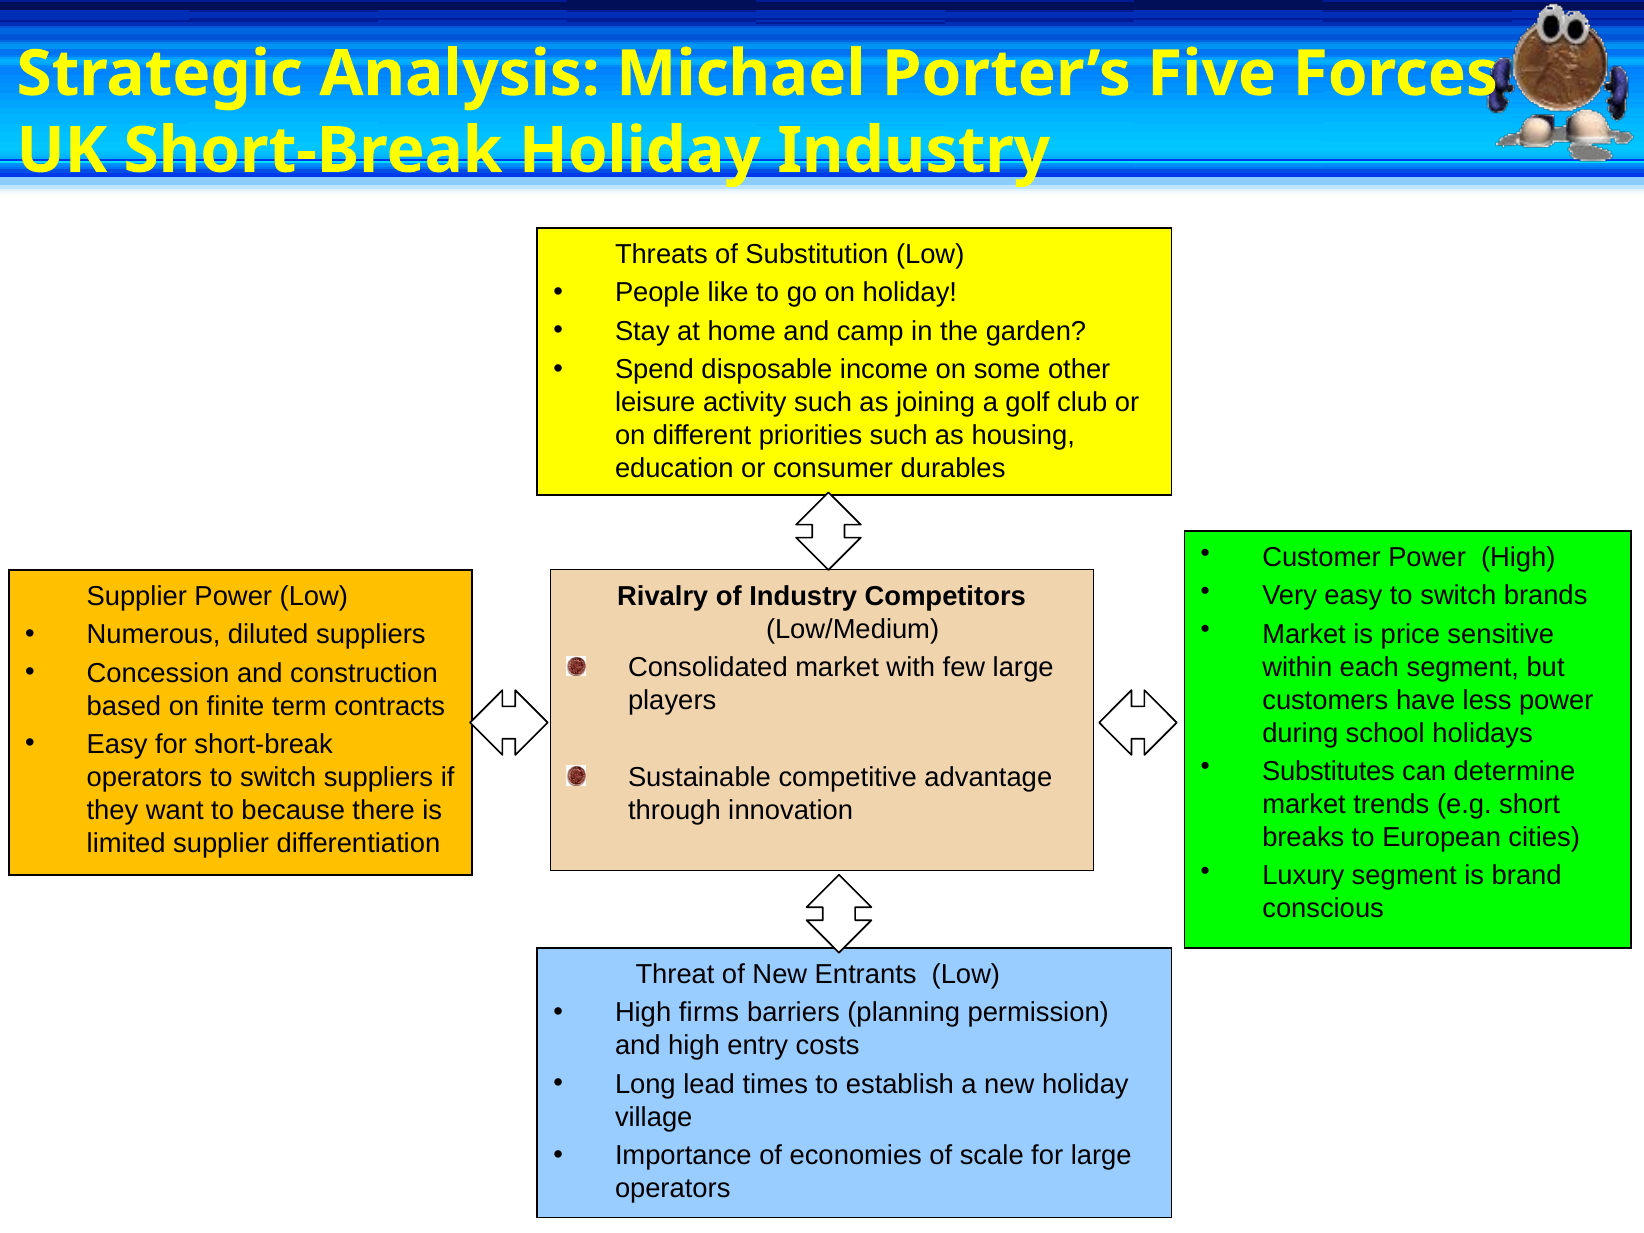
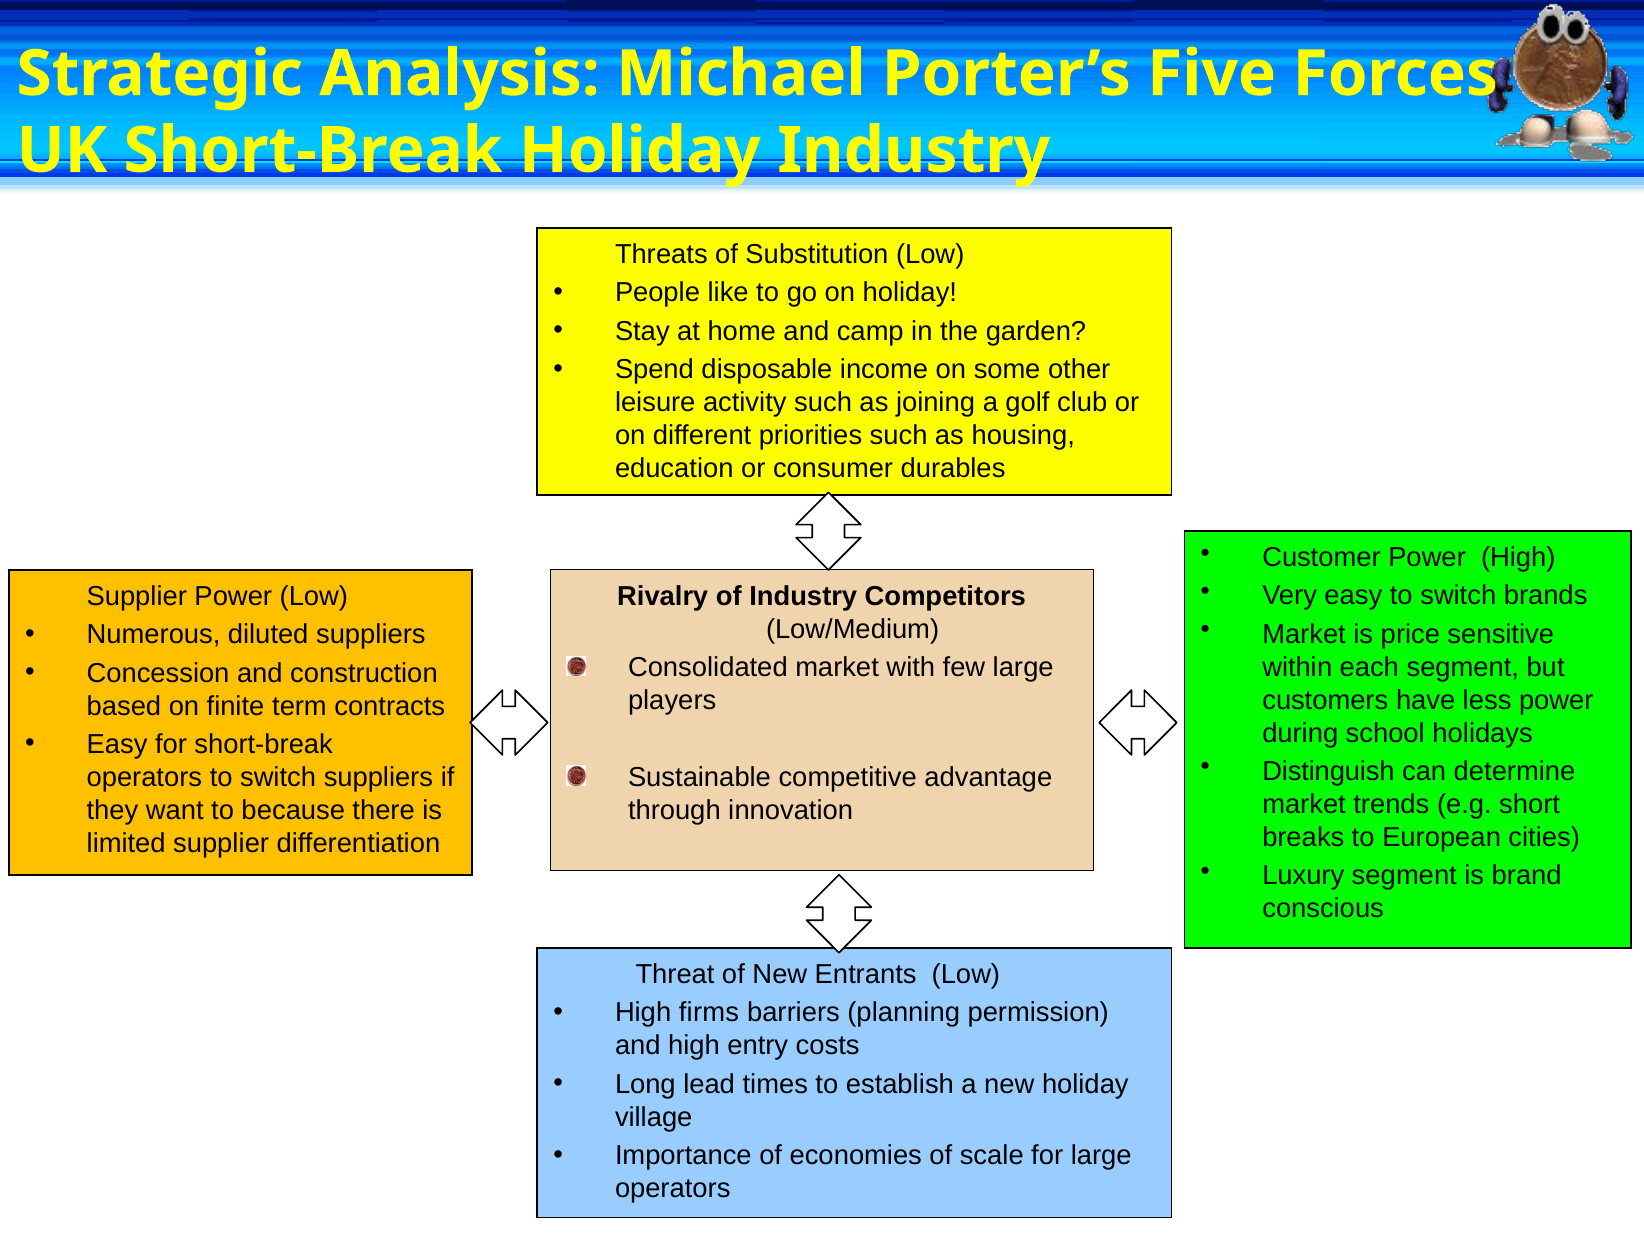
Substitutes: Substitutes -> Distinguish
